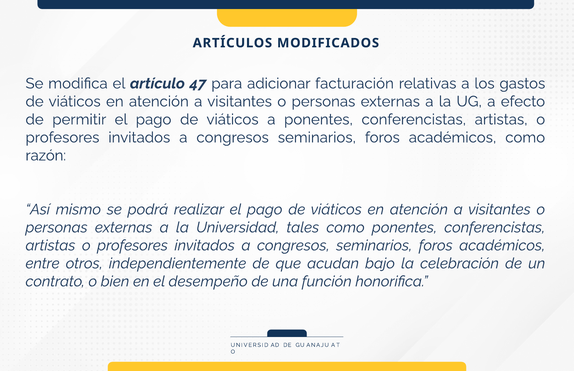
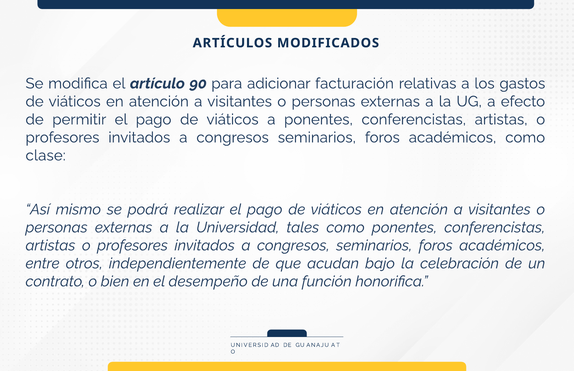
47: 47 -> 90
razón: razón -> clase
